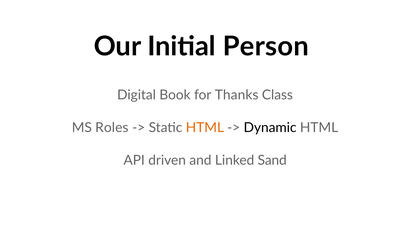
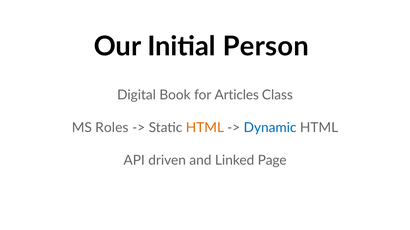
Thanks: Thanks -> Articles
Dynamic colour: black -> blue
Sand: Sand -> Page
